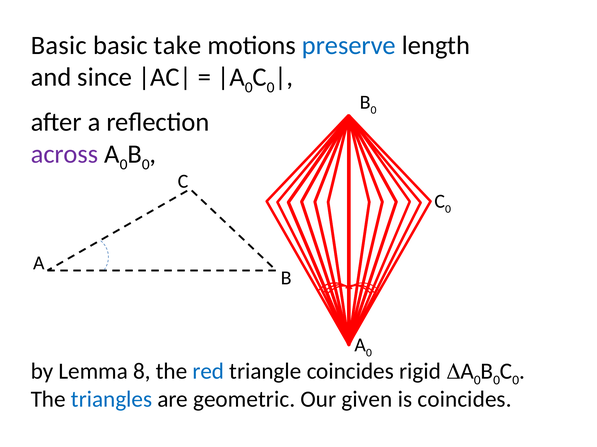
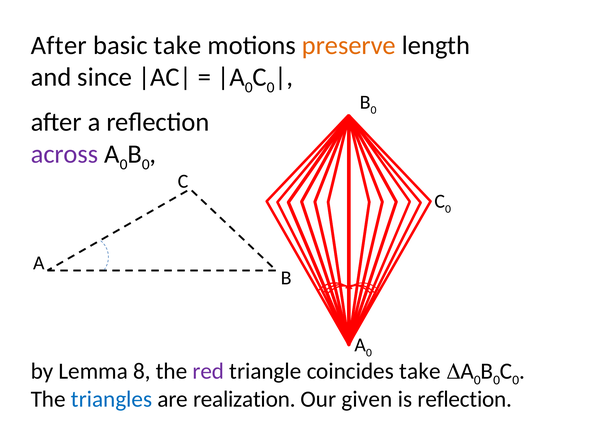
Basic at (59, 45): Basic -> After
preserve colour: blue -> orange
red colour: blue -> purple
coincides rigid: rigid -> take
geometric: geometric -> realization
is coincides: coincides -> reflection
